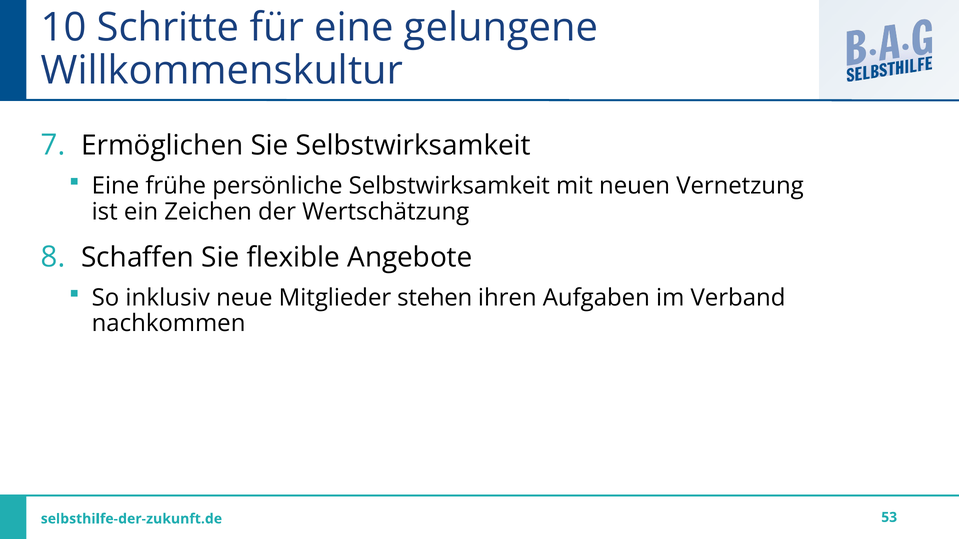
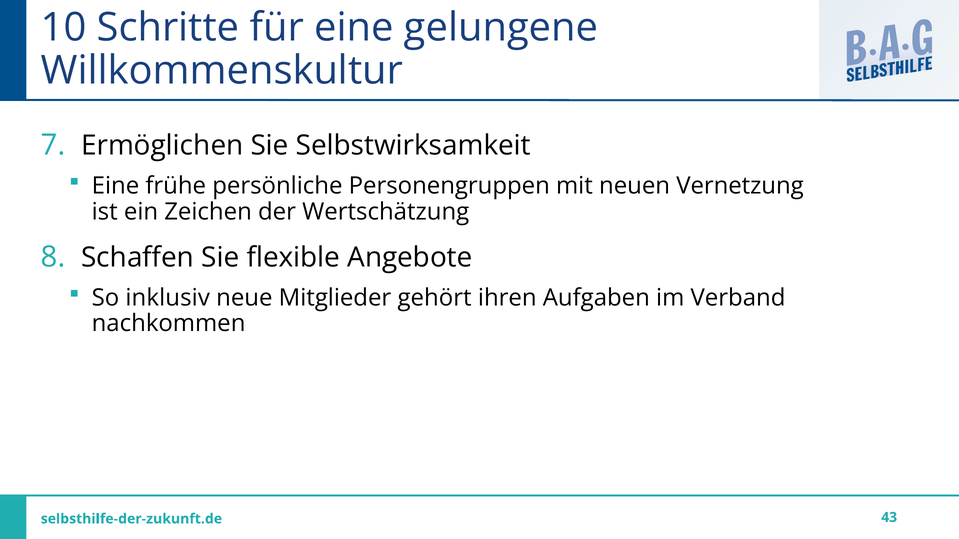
persönliche Selbstwirksamkeit: Selbstwirksamkeit -> Personengruppen
stehen: stehen -> gehört
53: 53 -> 43
